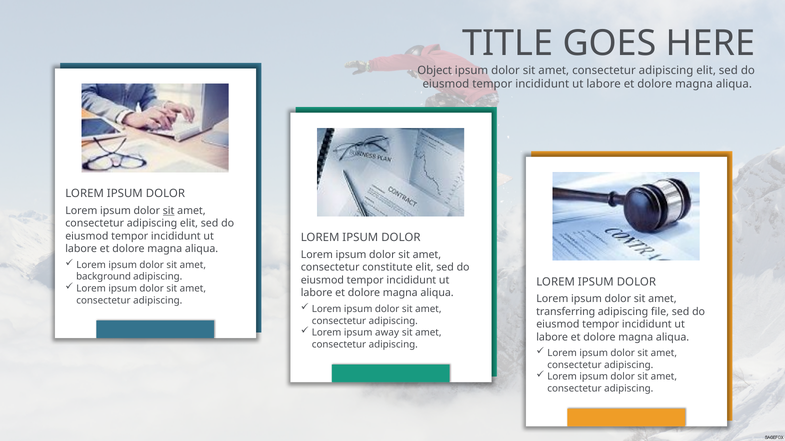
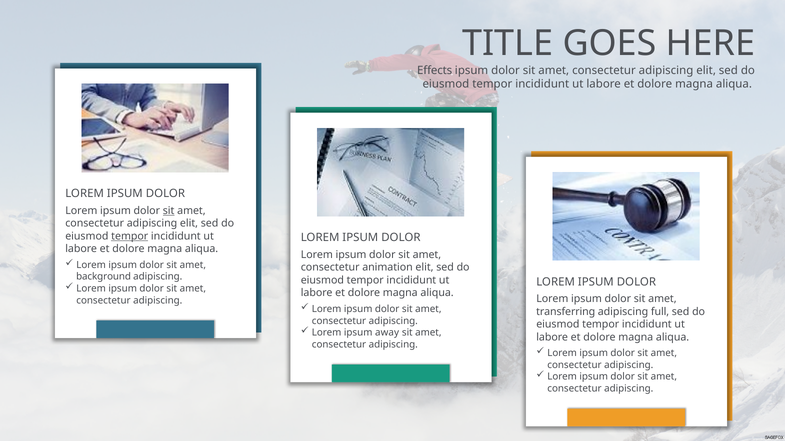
Object: Object -> Effects
tempor at (130, 236) underline: none -> present
constitute: constitute -> animation
file: file -> full
